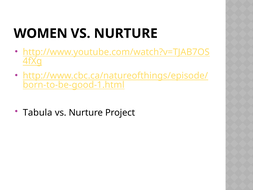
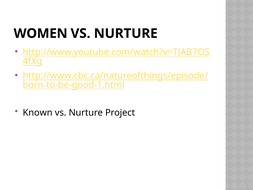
Tabula: Tabula -> Known
